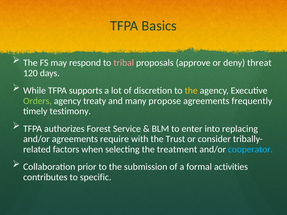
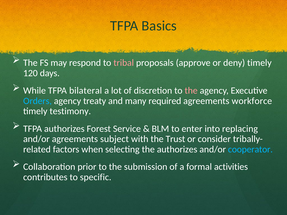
deny threat: threat -> timely
supports: supports -> bilateral
the at (191, 91) colour: yellow -> pink
Orders colour: light green -> light blue
propose: propose -> required
frequently: frequently -> workforce
require: require -> subject
the treatment: treatment -> authorizes
